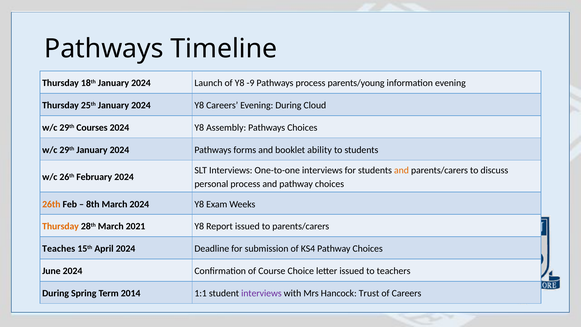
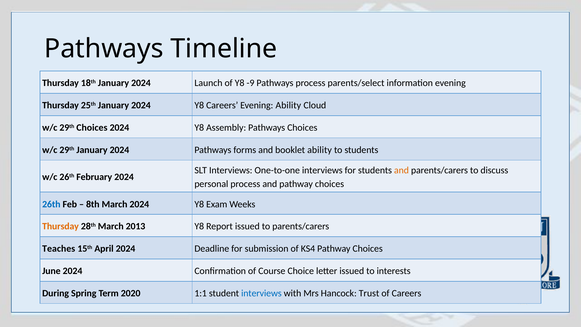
parents/young: parents/young -> parents/select
Evening During: During -> Ability
29th Courses: Courses -> Choices
26th at (51, 204) colour: orange -> blue
2021: 2021 -> 2013
teachers: teachers -> interests
2014: 2014 -> 2020
interviews at (261, 293) colour: purple -> blue
